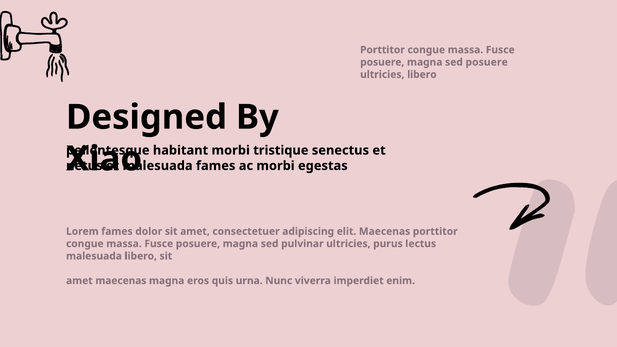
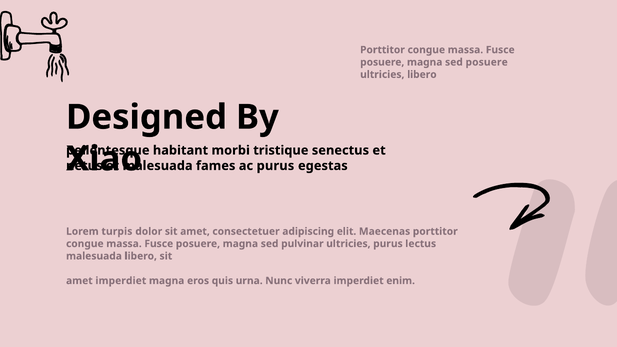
ac morbi: morbi -> purus
Lorem fames: fames -> turpis
amet maecenas: maecenas -> imperdiet
